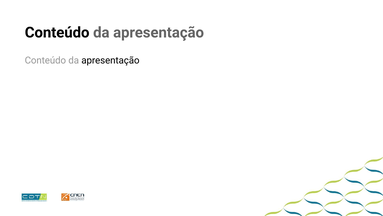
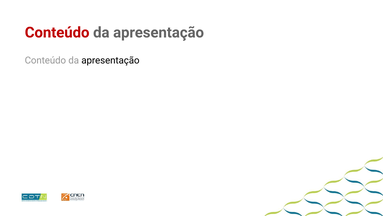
Conteúdo at (57, 32) colour: black -> red
